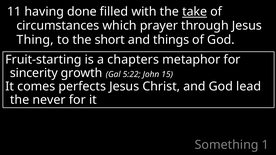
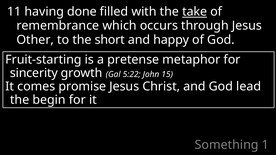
circumstances: circumstances -> remembrance
prayer: prayer -> occurs
Thing: Thing -> Other
things: things -> happy
chapters: chapters -> pretense
perfects: perfects -> promise
never: never -> begin
